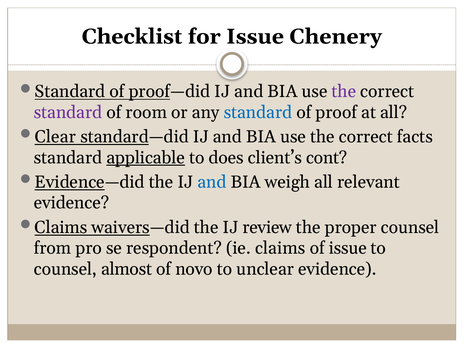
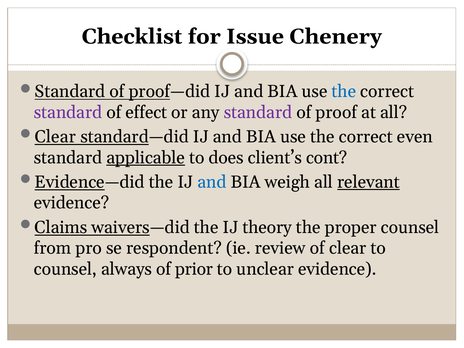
the at (344, 91) colour: purple -> blue
room: room -> effect
standard at (258, 112) colour: blue -> purple
facts: facts -> even
relevant underline: none -> present
review: review -> theory
ie claims: claims -> review
of issue: issue -> clear
almost: almost -> always
novo: novo -> prior
